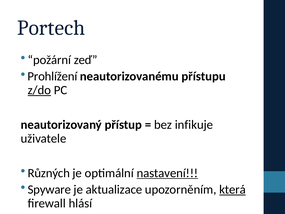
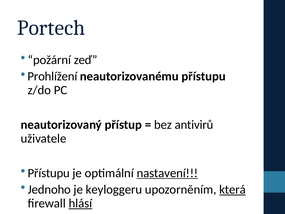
z/do underline: present -> none
infikuje: infikuje -> antivirů
Různých at (49, 173): Různých -> Přístupu
Spyware: Spyware -> Jednoho
aktualizace: aktualizace -> keyloggeru
hlásí underline: none -> present
